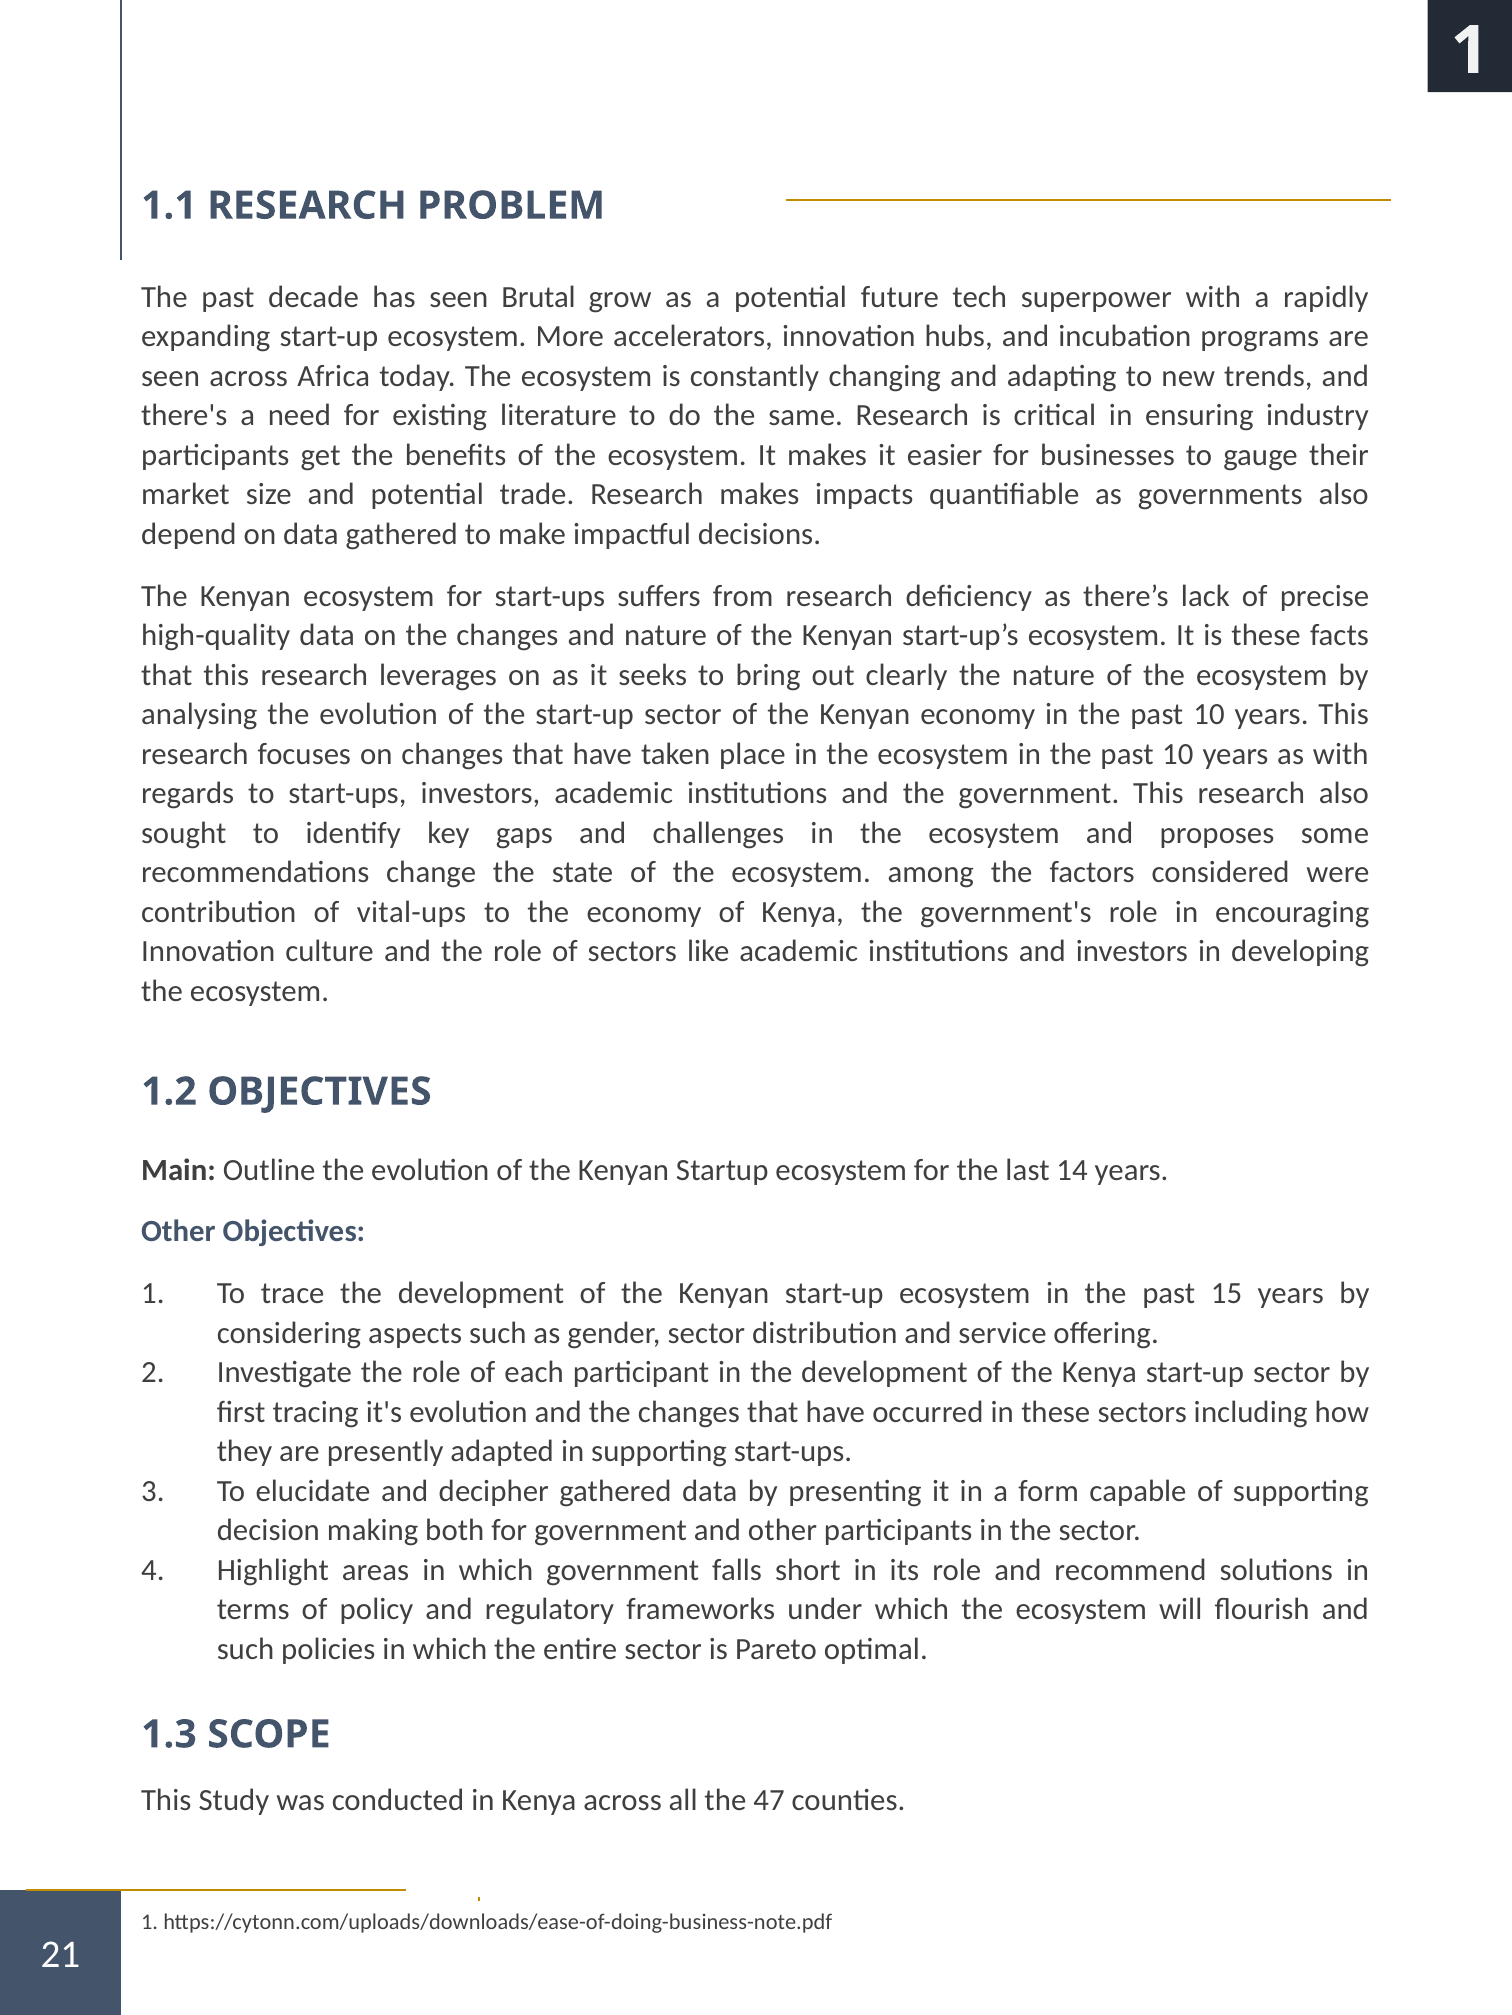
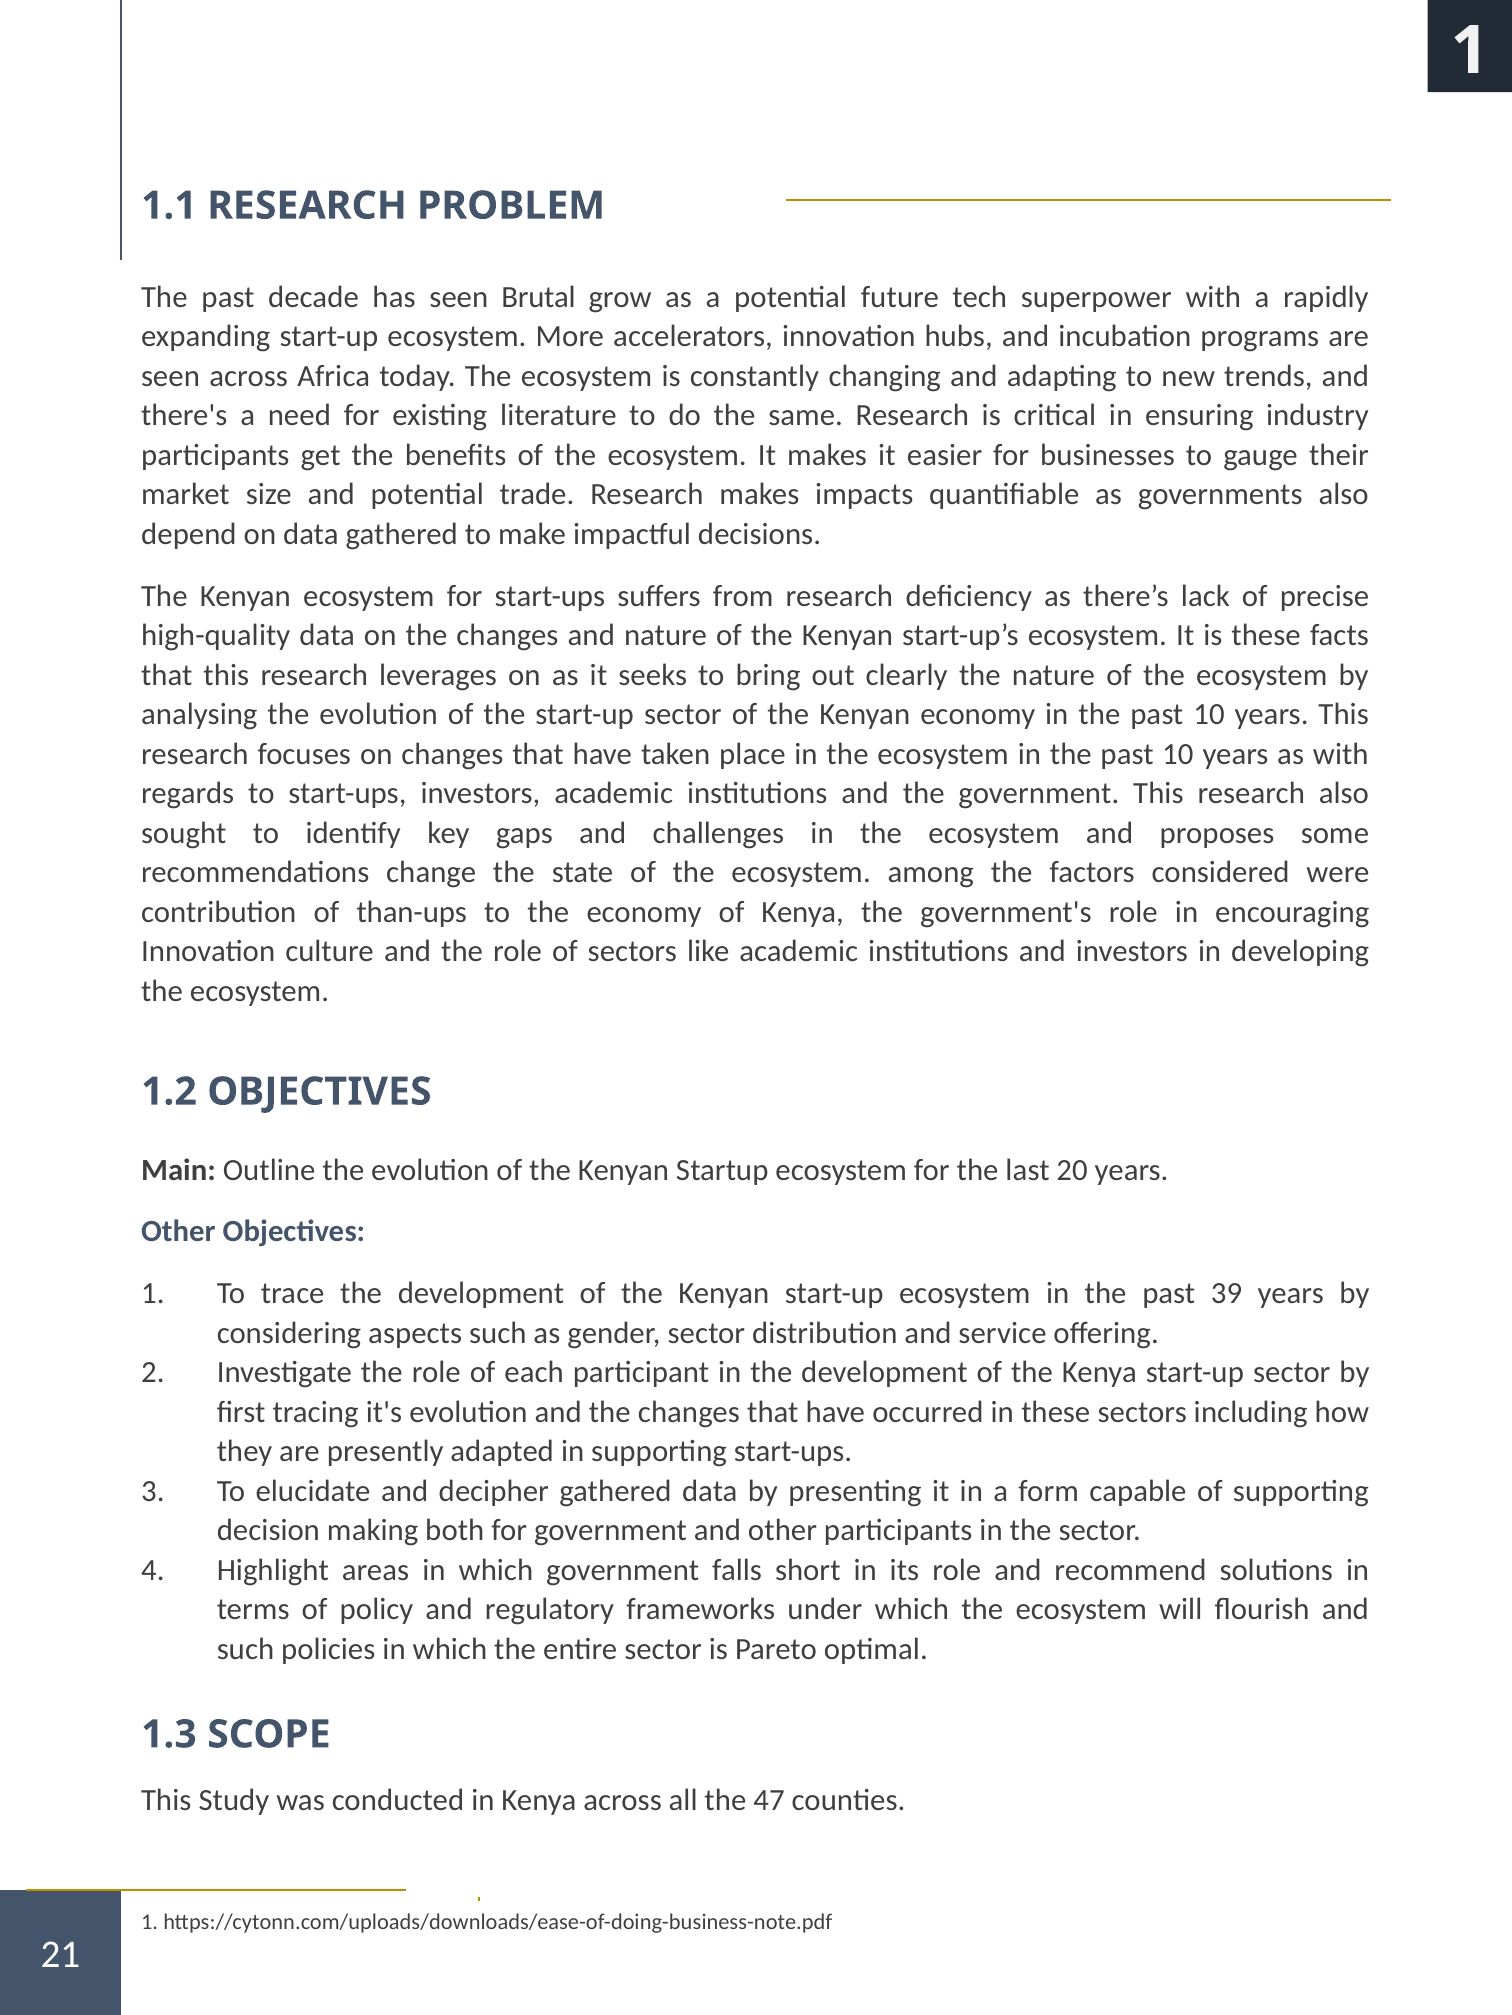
vital-ups: vital-ups -> than-ups
14: 14 -> 20
15: 15 -> 39
